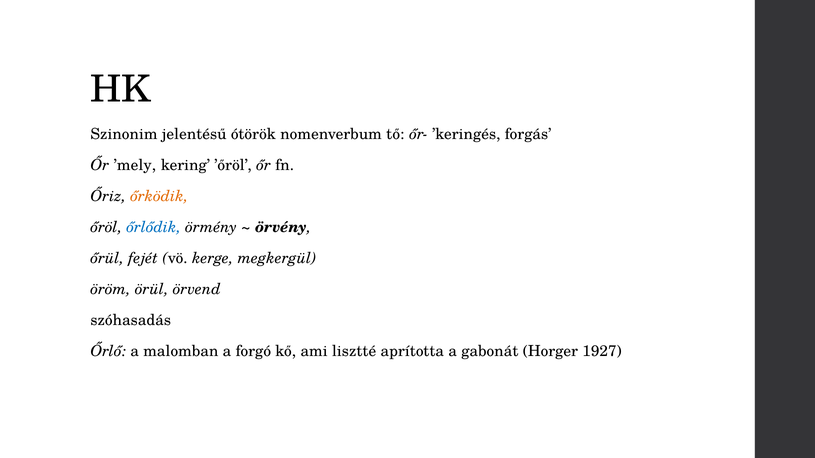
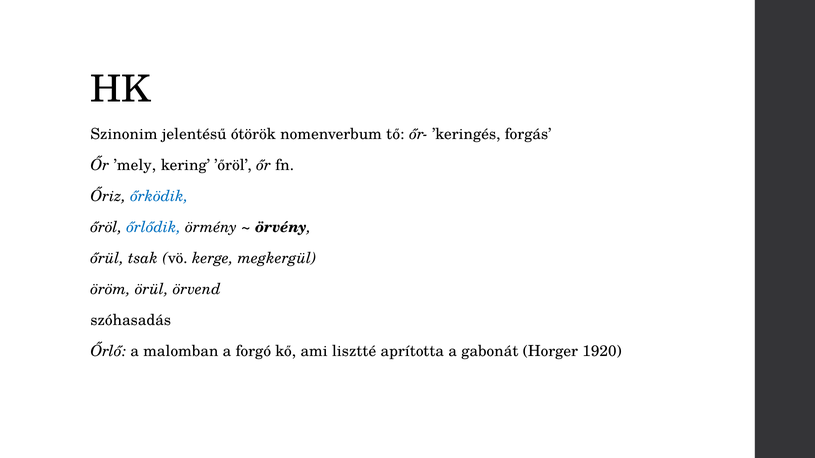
őrködik colour: orange -> blue
fejét: fejét -> tsak
1927: 1927 -> 1920
